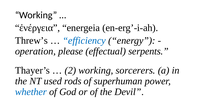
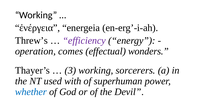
efficiency colour: blue -> purple
please: please -> comes
serpents: serpents -> wonders
2: 2 -> 3
rods: rods -> with
